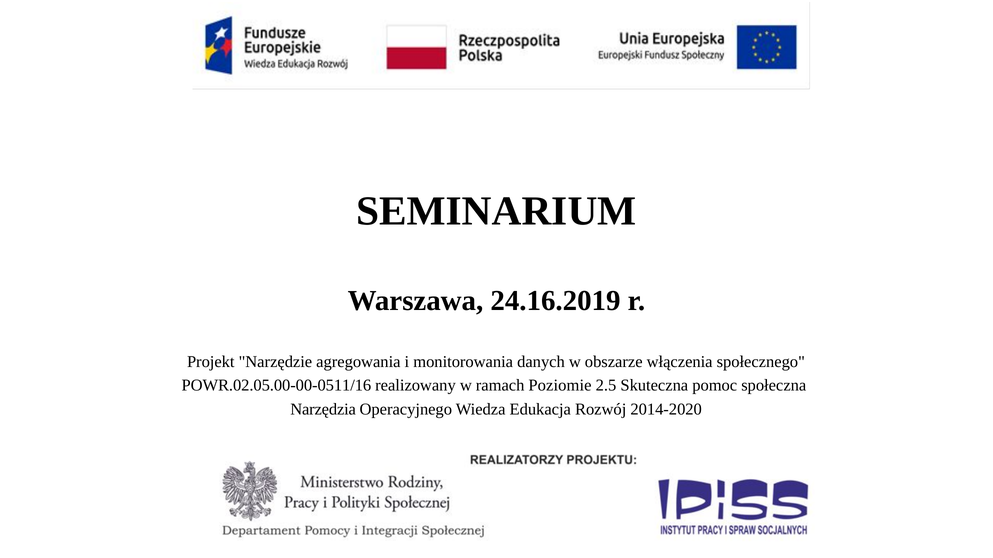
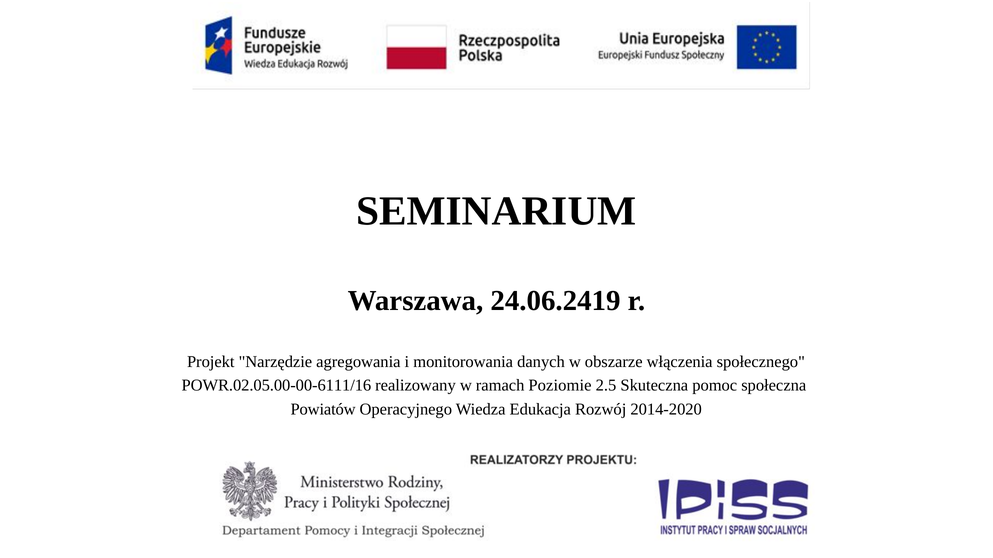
24.16.2019: 24.16.2019 -> 24.06.2419
POWR.02.05.00-00-0511/16: POWR.02.05.00-00-0511/16 -> POWR.02.05.00-00-6111/16
Narzędzia: Narzędzia -> Powiatów
